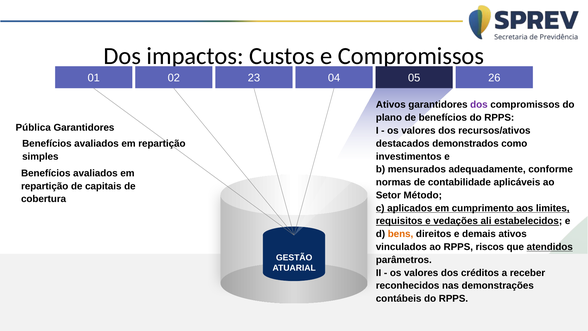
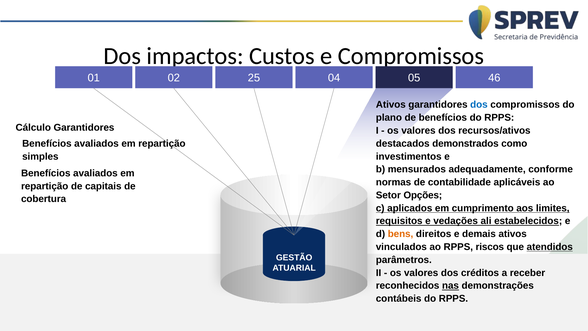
23: 23 -> 25
26: 26 -> 46
dos at (479, 105) colour: purple -> blue
Pública: Pública -> Cálculo
Método: Método -> Opções
nas underline: none -> present
